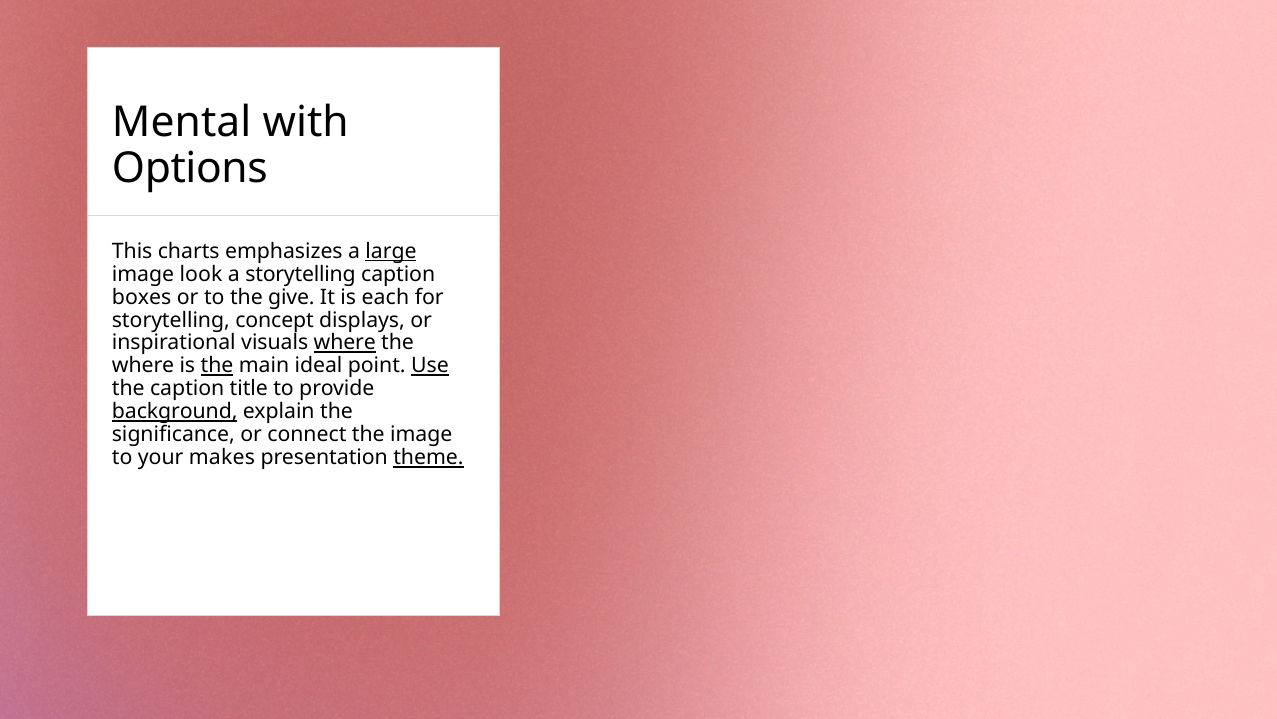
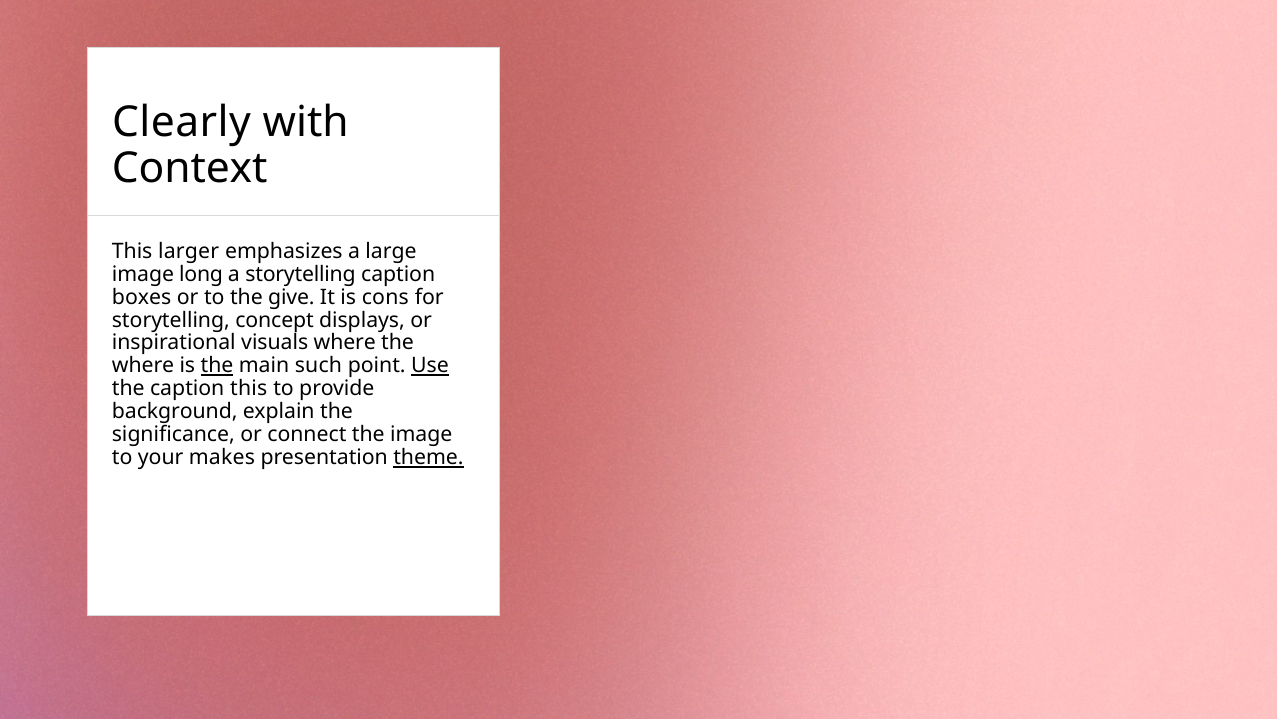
Mental: Mental -> Clearly
Options: Options -> Context
charts: charts -> larger
large underline: present -> none
look: look -> long
each: each -> cons
where at (345, 343) underline: present -> none
ideal: ideal -> such
caption title: title -> this
background underline: present -> none
